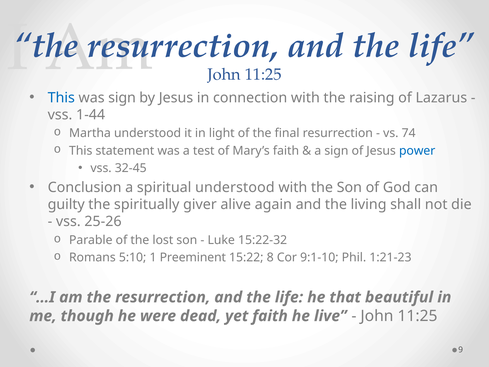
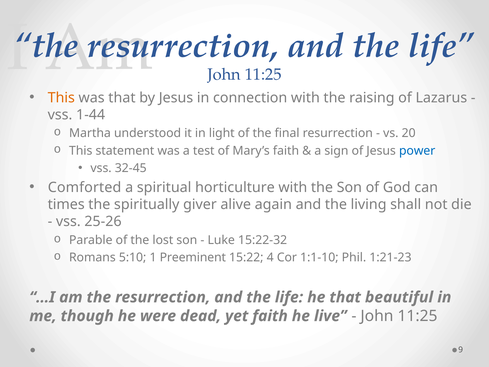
This at (61, 98) colour: blue -> orange
was sign: sign -> that
74: 74 -> 20
Conclusion: Conclusion -> Comforted
spiritual understood: understood -> horticulture
guilty: guilty -> times
8: 8 -> 4
9:1-10: 9:1-10 -> 1:1-10
